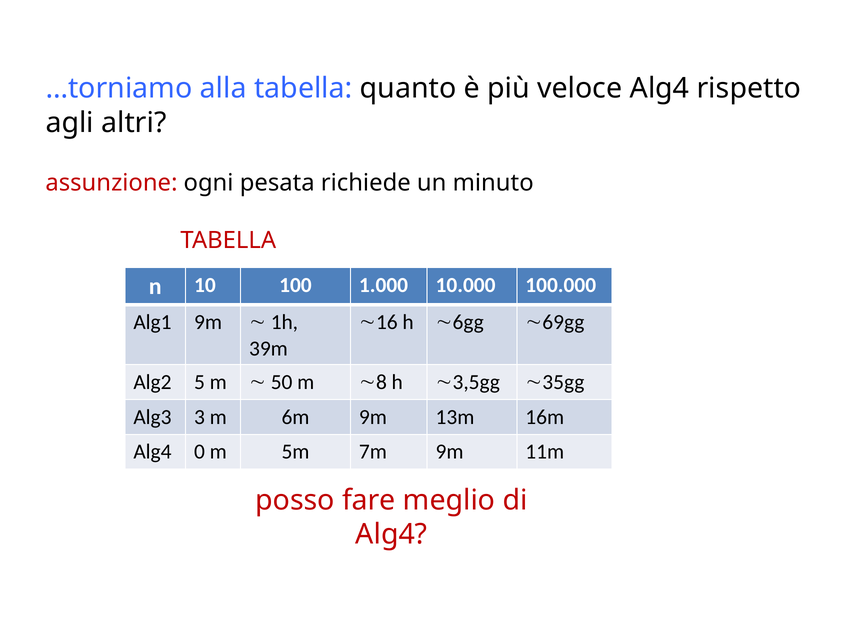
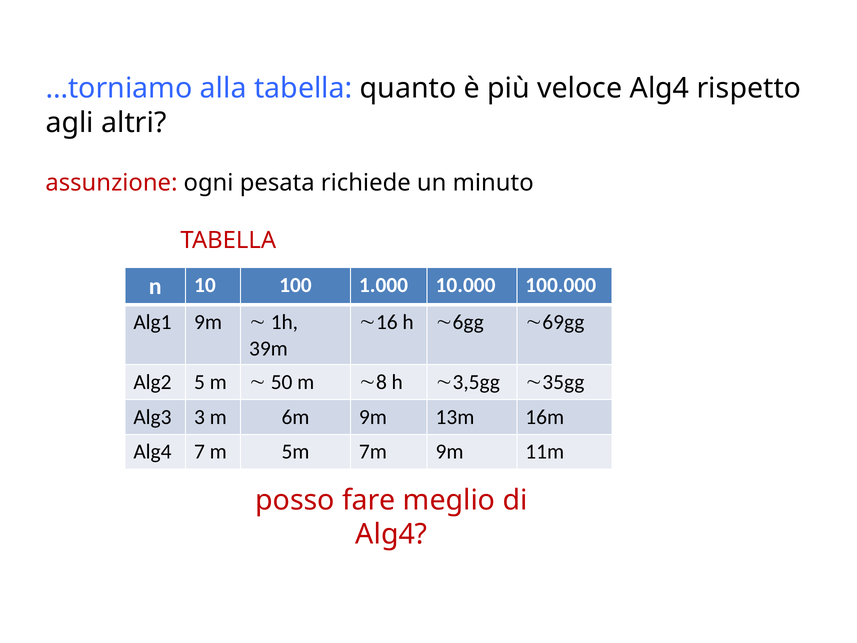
0: 0 -> 7
